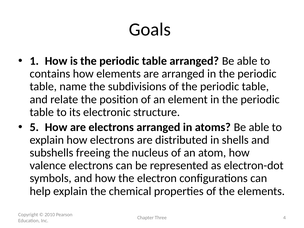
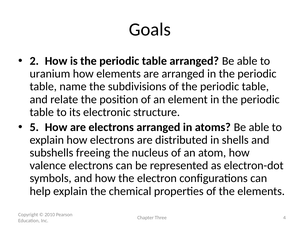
1: 1 -> 2
contains: contains -> uranium
